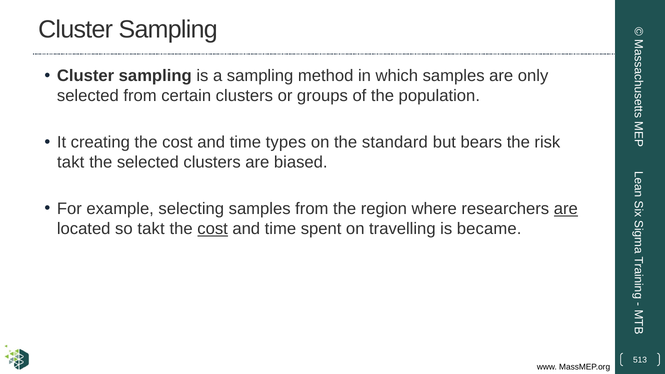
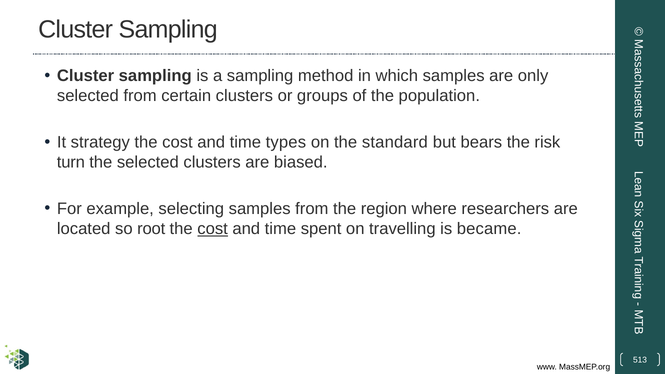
creating: creating -> strategy
takt at (71, 162): takt -> turn
are at (566, 209) underline: present -> none
so takt: takt -> root
